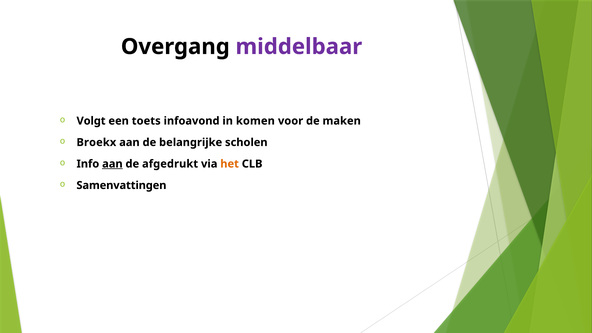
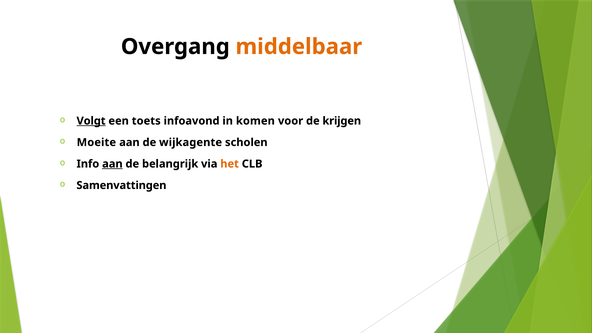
middelbaar colour: purple -> orange
Volgt underline: none -> present
maken: maken -> krijgen
Broekx: Broekx -> Moeite
belangrijke: belangrijke -> wijkagente
afgedrukt: afgedrukt -> belangrijk
